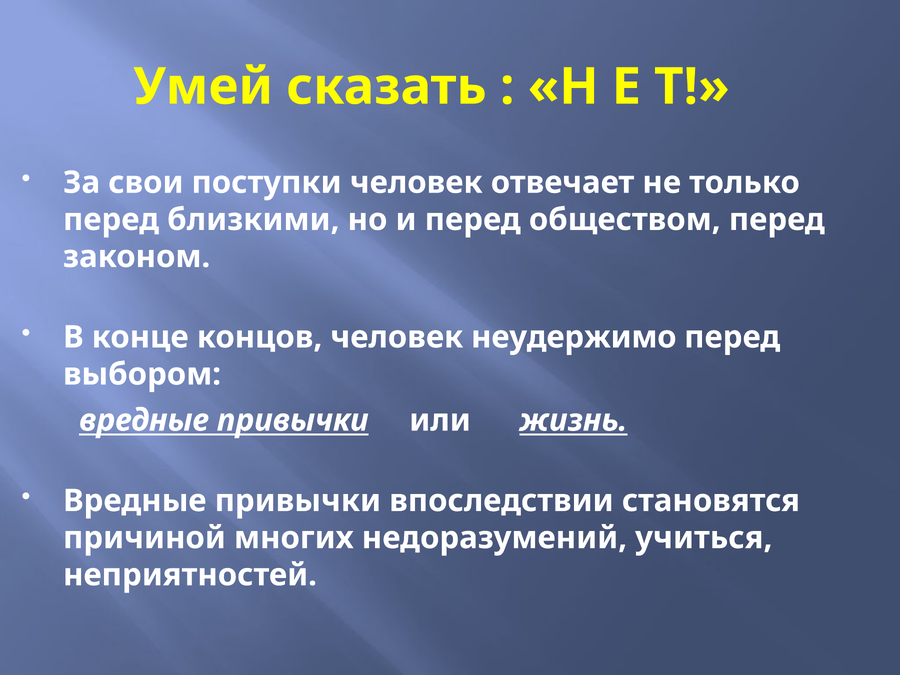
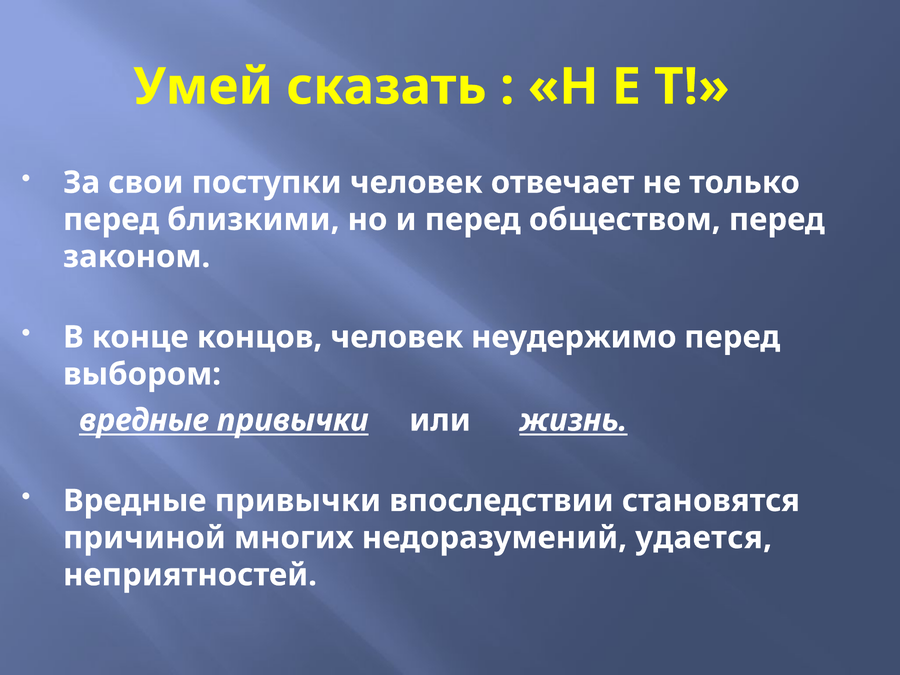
учиться: учиться -> удается
